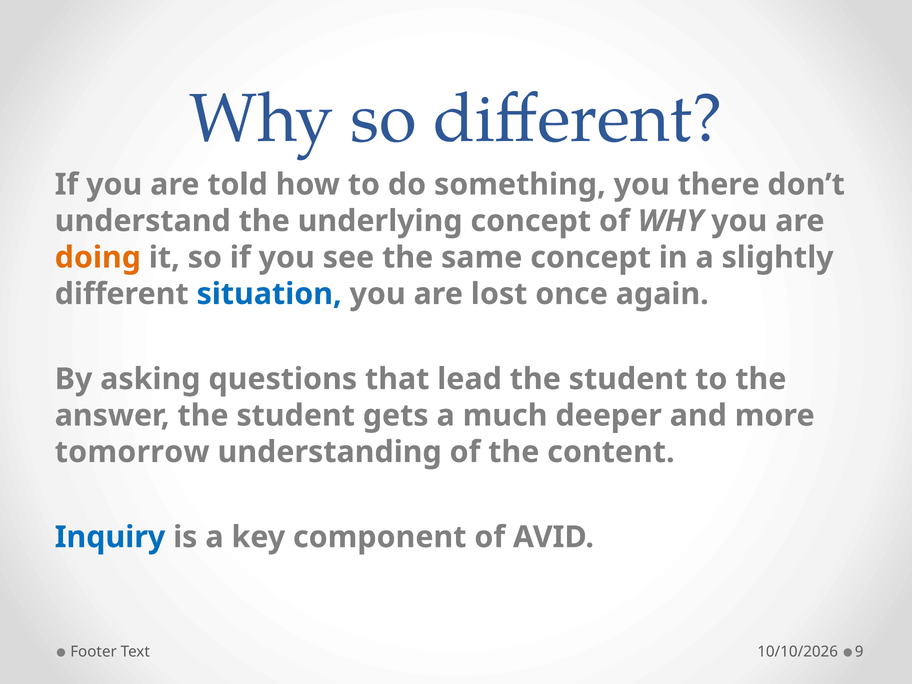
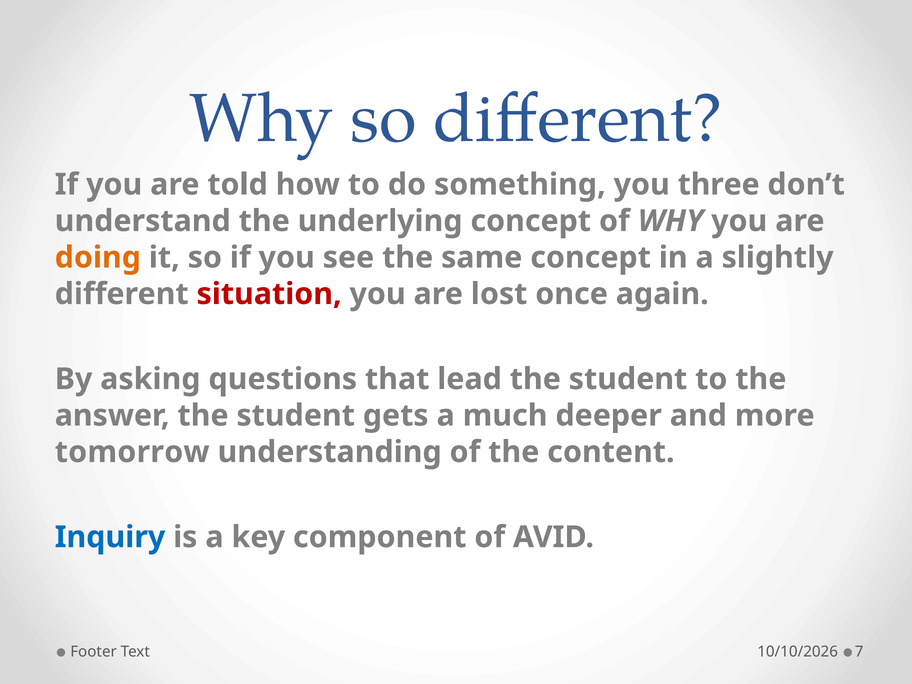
there: there -> three
situation colour: blue -> red
9: 9 -> 7
